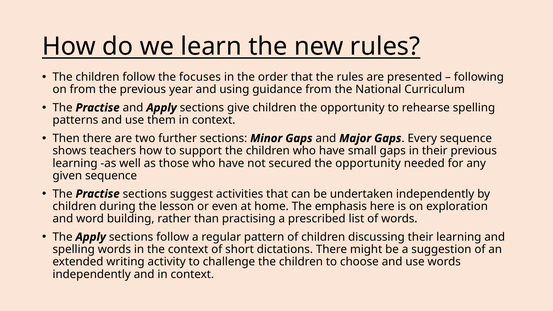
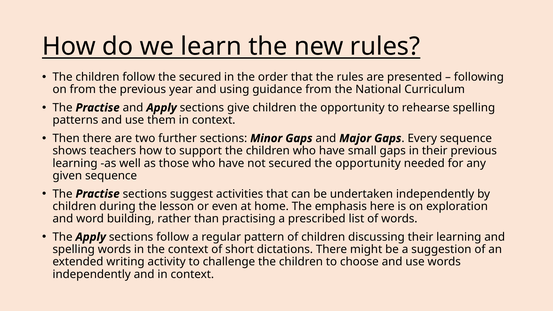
the focuses: focuses -> secured
